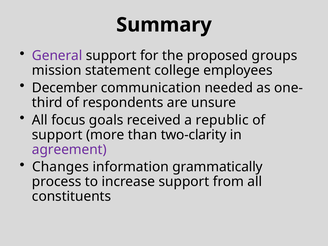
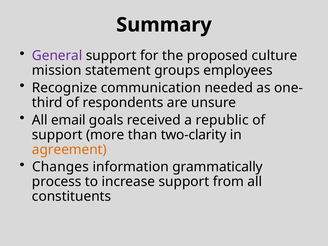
groups: groups -> culture
college: college -> groups
December: December -> Recognize
focus: focus -> email
agreement colour: purple -> orange
